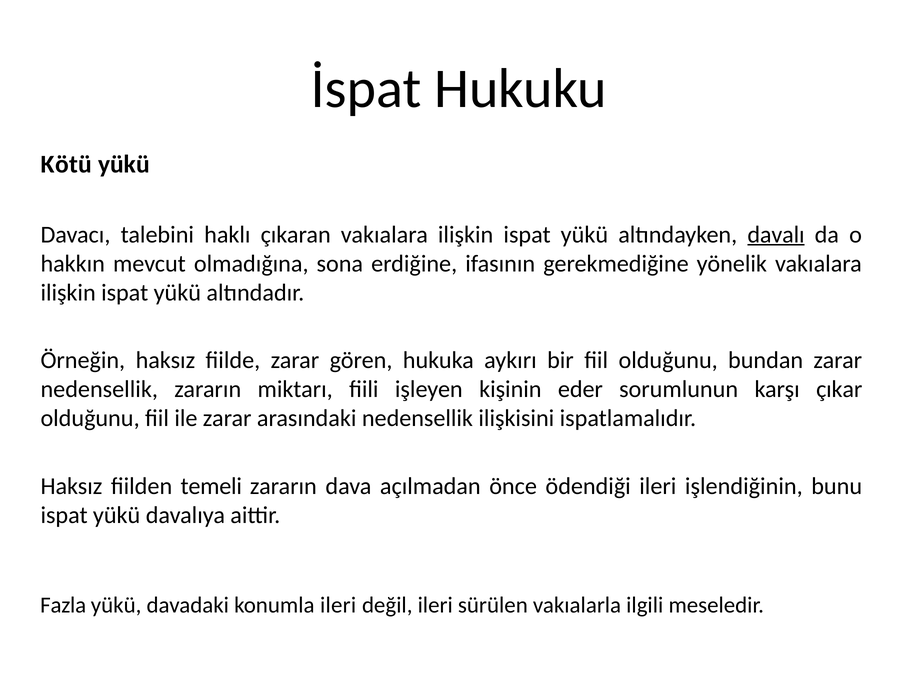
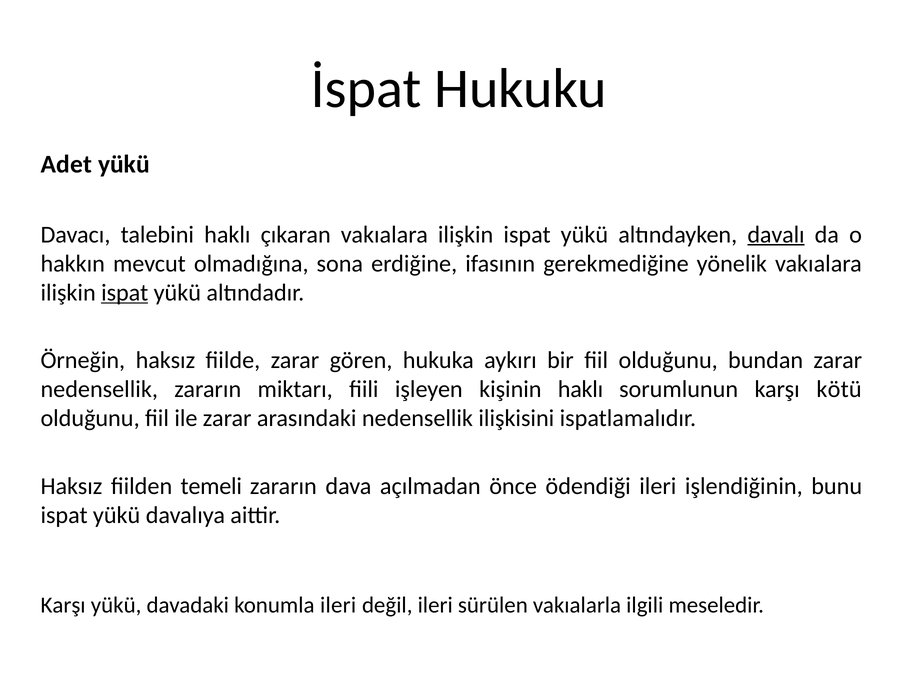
Kötü: Kötü -> Adet
ispat at (125, 292) underline: none -> present
kişinin eder: eder -> haklı
çıkar: çıkar -> kötü
Fazla at (63, 605): Fazla -> Karşı
